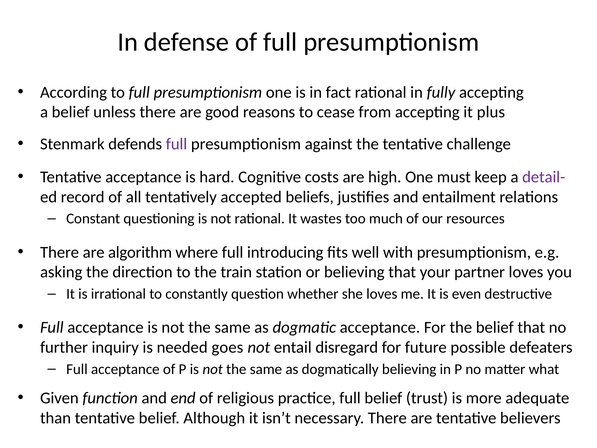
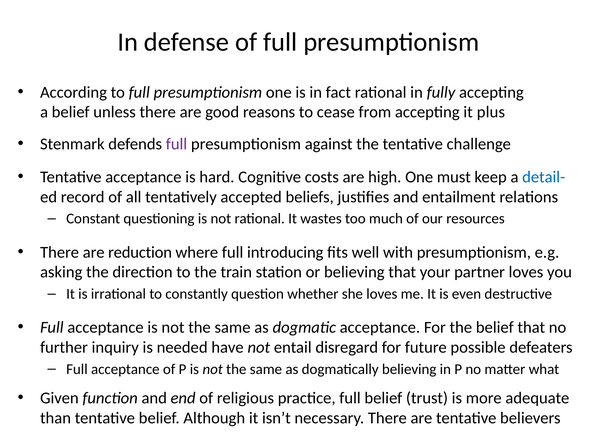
detail- colour: purple -> blue
algorithm: algorithm -> reduction
goes: goes -> have
